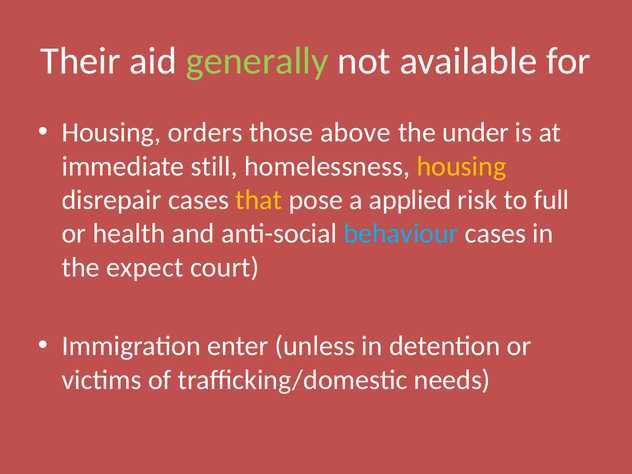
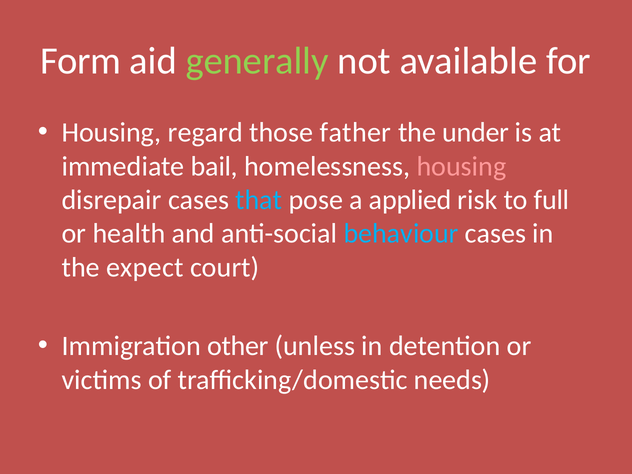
Their: Their -> Form
orders: orders -> regard
above: above -> father
still: still -> bail
housing at (461, 166) colour: yellow -> pink
that colour: yellow -> light blue
enter: enter -> other
